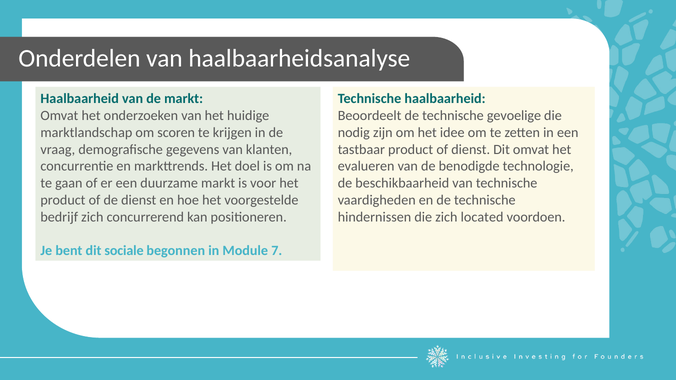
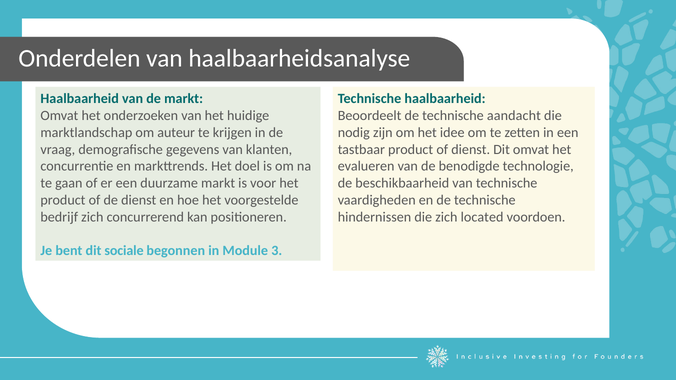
gevoelige: gevoelige -> aandacht
scoren: scoren -> auteur
7: 7 -> 3
